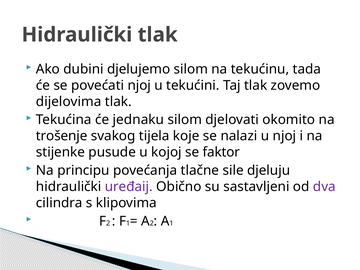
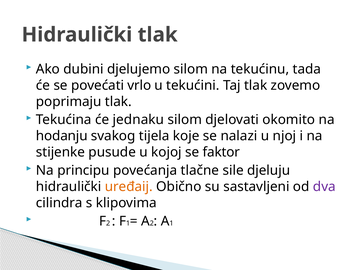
povećati njoj: njoj -> vrlo
dijelovima: dijelovima -> poprimaju
trošenje: trošenje -> hodanju
uređaij colour: purple -> orange
